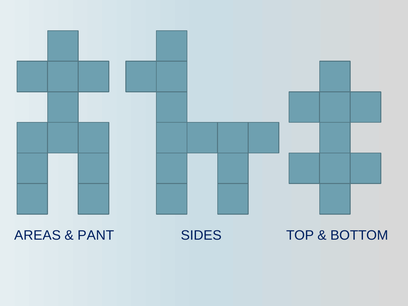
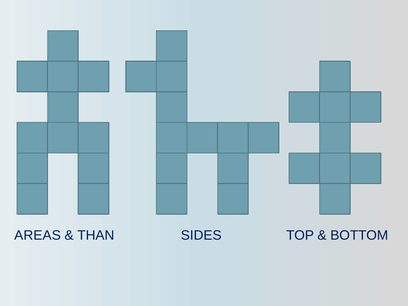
PANT: PANT -> THAN
